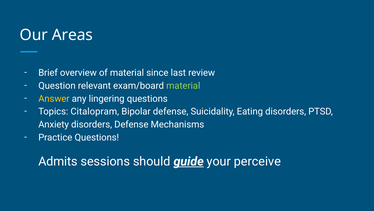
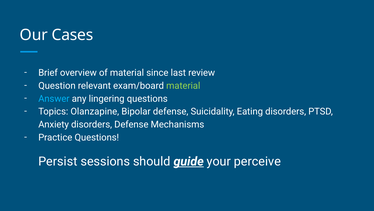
Areas: Areas -> Cases
Answer colour: yellow -> light blue
Citalopram: Citalopram -> Olanzapine
Admits: Admits -> Persist
